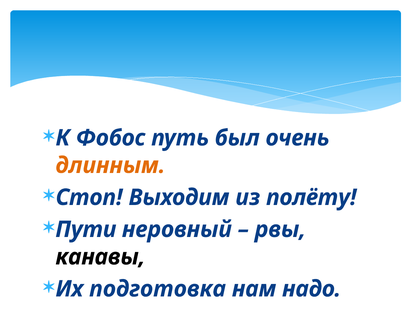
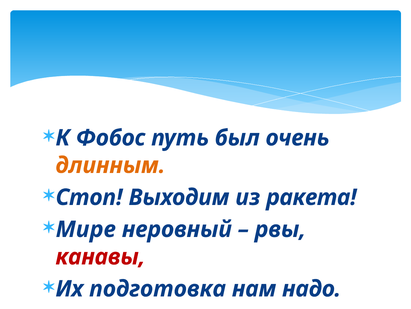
полёту: полёту -> ракета
Пути: Пути -> Мире
канавы colour: black -> red
